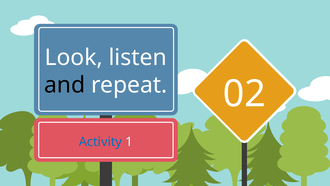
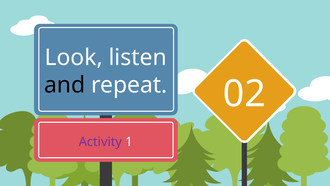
Activity colour: blue -> purple
